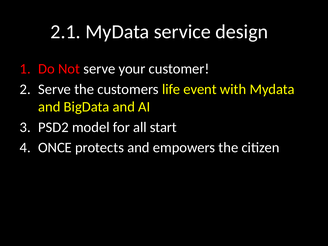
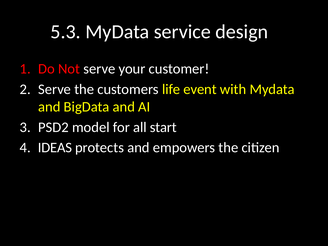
2.1: 2.1 -> 5.3
ONCE: ONCE -> IDEAS
